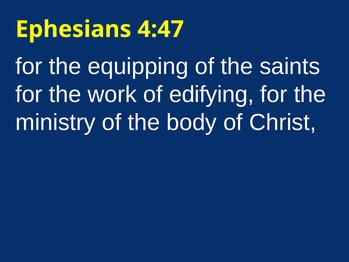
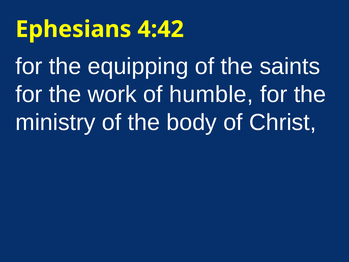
4:47: 4:47 -> 4:42
edifying: edifying -> humble
